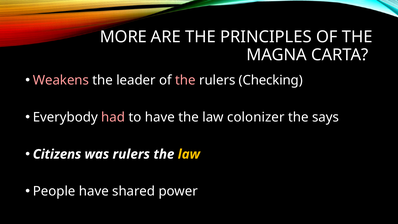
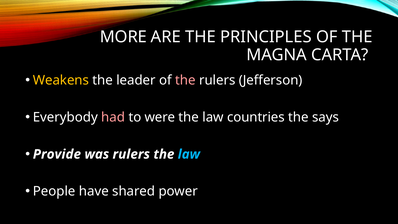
Weakens colour: pink -> yellow
Checking: Checking -> Jefferson
to have: have -> were
colonizer: colonizer -> countries
Citizens: Citizens -> Provide
law at (189, 154) colour: yellow -> light blue
